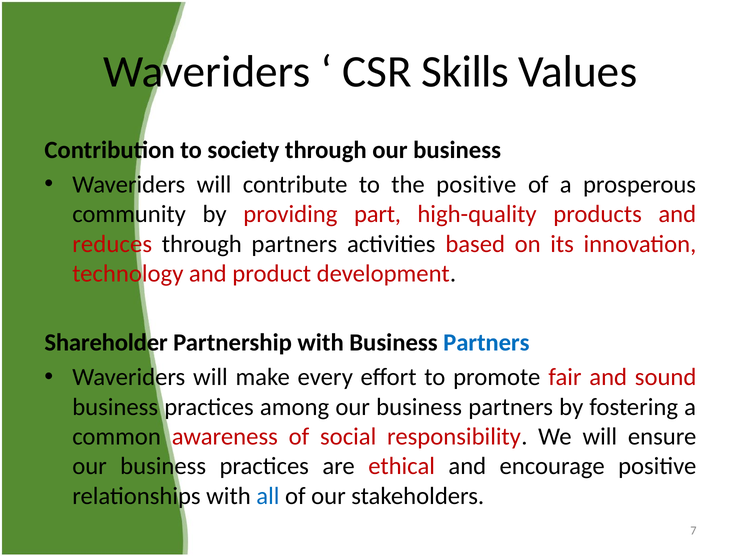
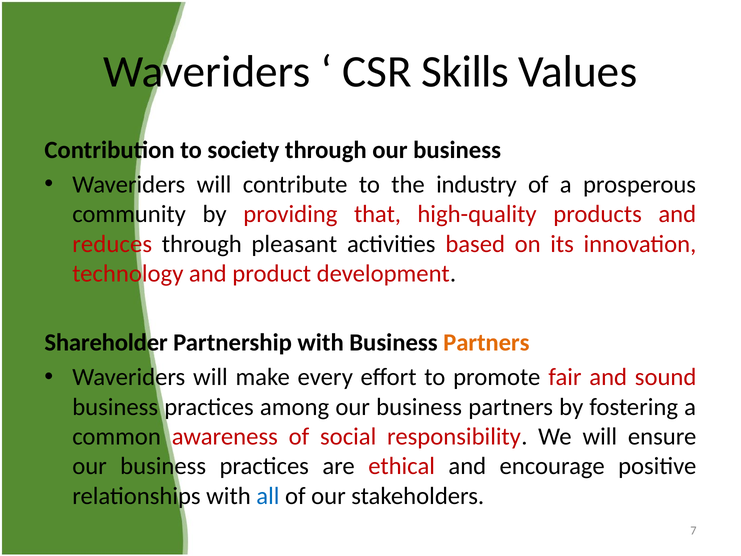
the positive: positive -> industry
part: part -> that
through partners: partners -> pleasant
Partners at (486, 343) colour: blue -> orange
